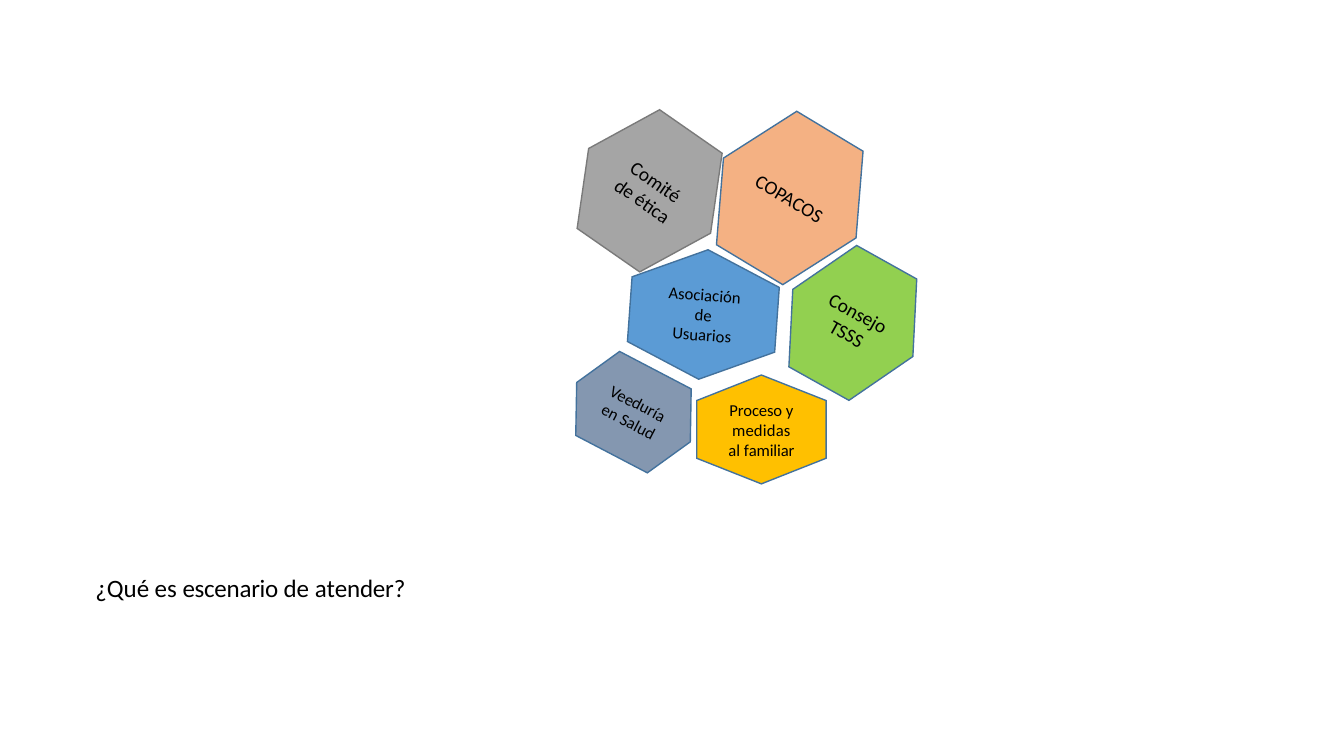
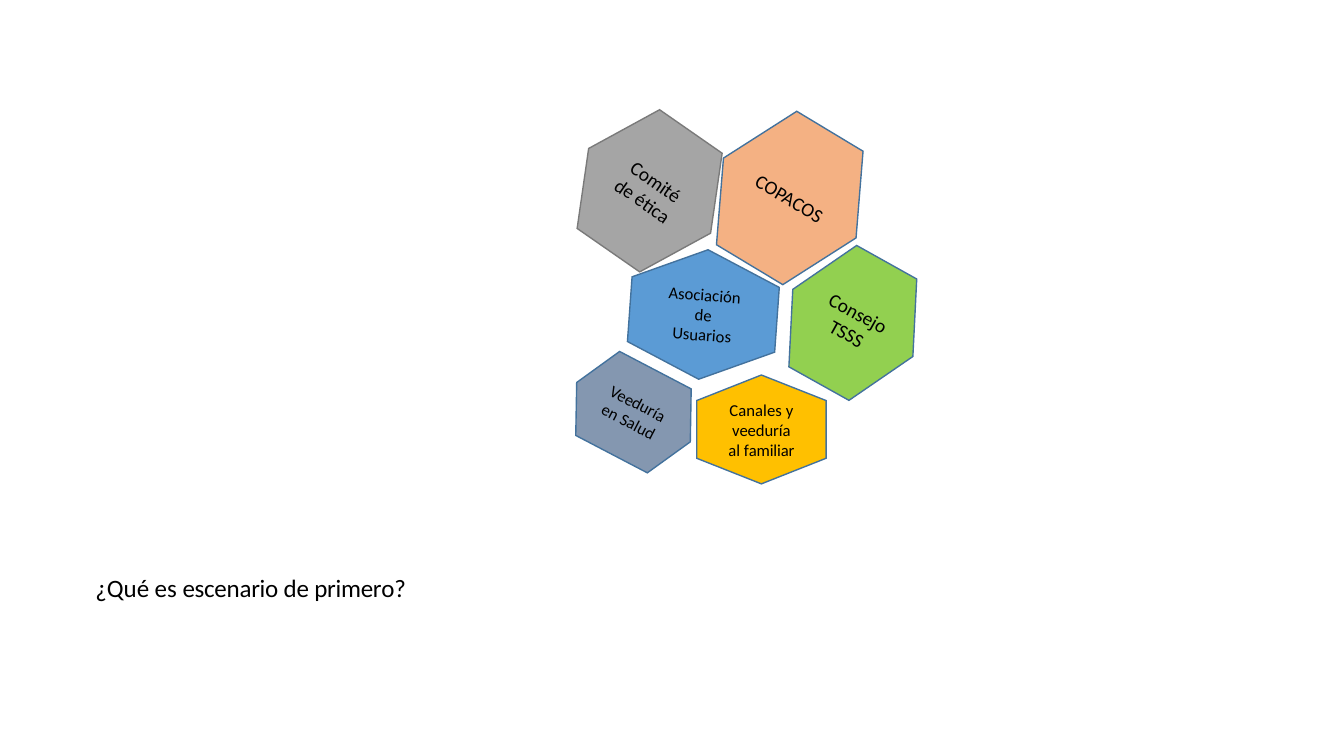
Proceso: Proceso -> Canales
medidas: medidas -> veeduría
atender: atender -> primero
